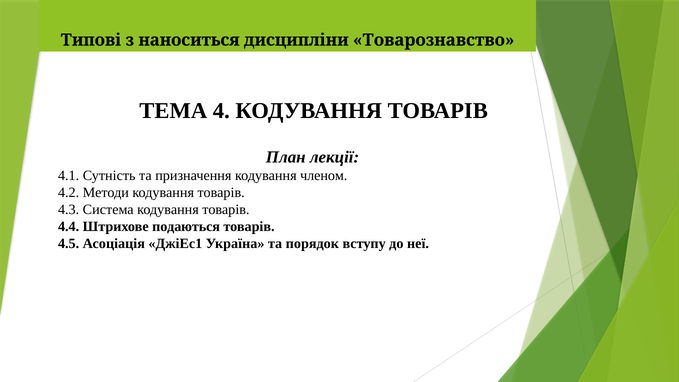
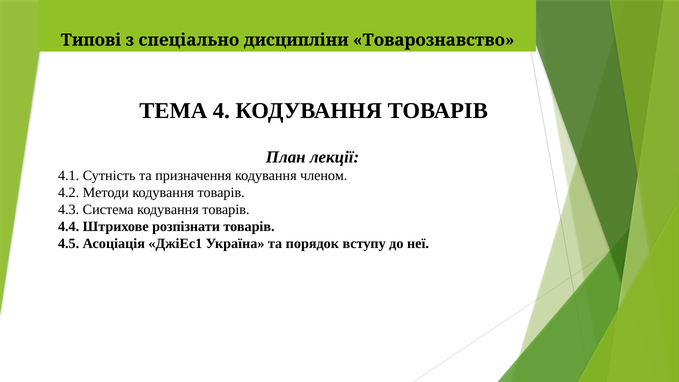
наноситься: наноситься -> спеціально
подаються: подаються -> розпізнати
